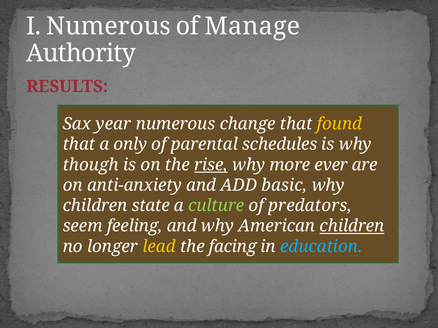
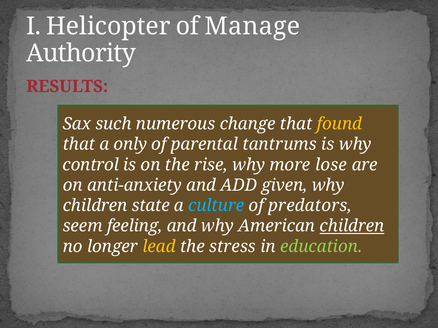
I Numerous: Numerous -> Helicopter
year: year -> such
schedules: schedules -> tantrums
though: though -> control
rise underline: present -> none
ever: ever -> lose
basic: basic -> given
culture colour: light green -> light blue
facing: facing -> stress
education colour: light blue -> light green
